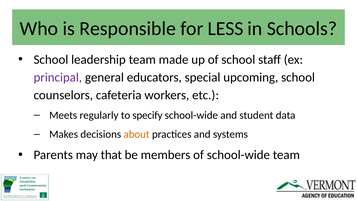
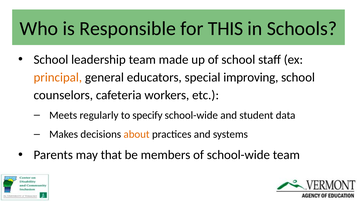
LESS: LESS -> THIS
principal colour: purple -> orange
upcoming: upcoming -> improving
